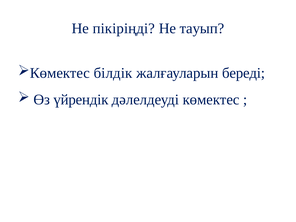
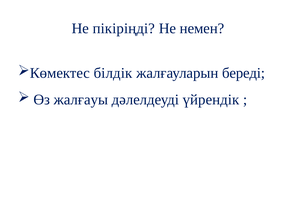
тауып: тауып -> немен
үйрендік: үйрендік -> жалғауы
дәлелдеуді көмектес: көмектес -> үйрендік
